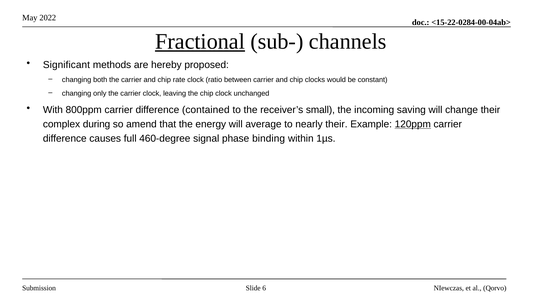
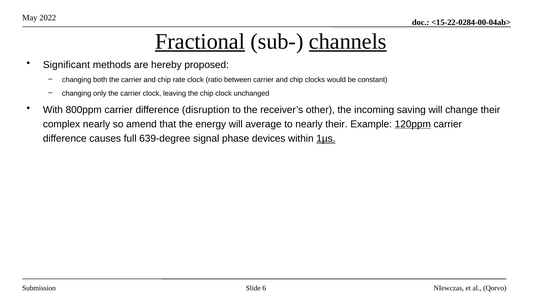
channels underline: none -> present
contained: contained -> disruption
small: small -> other
complex during: during -> nearly
460-degree: 460-degree -> 639-degree
binding: binding -> devices
1µs underline: none -> present
